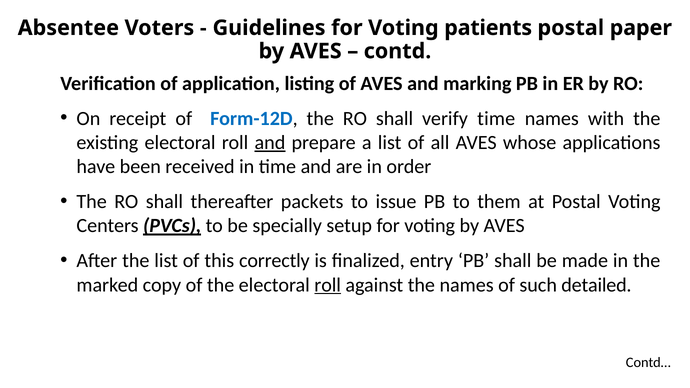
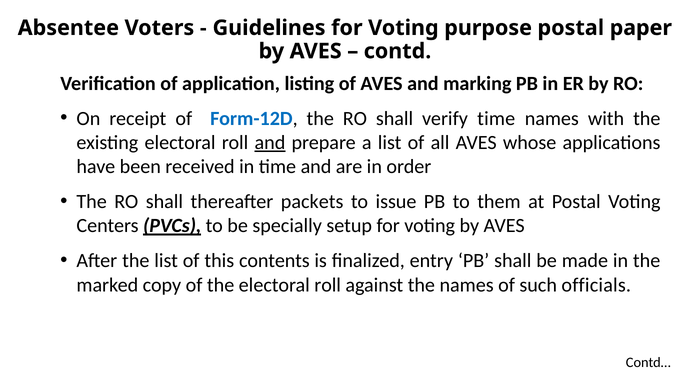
patients: patients -> purpose
correctly: correctly -> contents
roll at (328, 285) underline: present -> none
detailed: detailed -> officials
